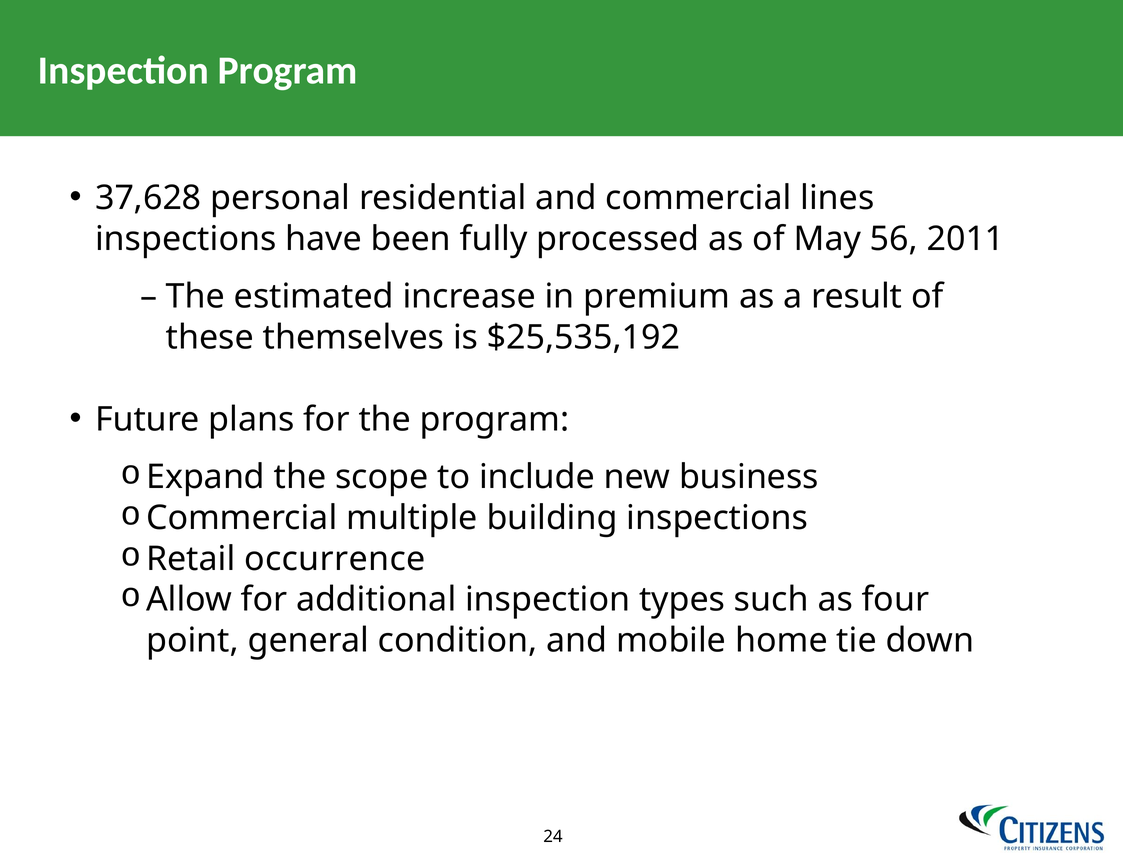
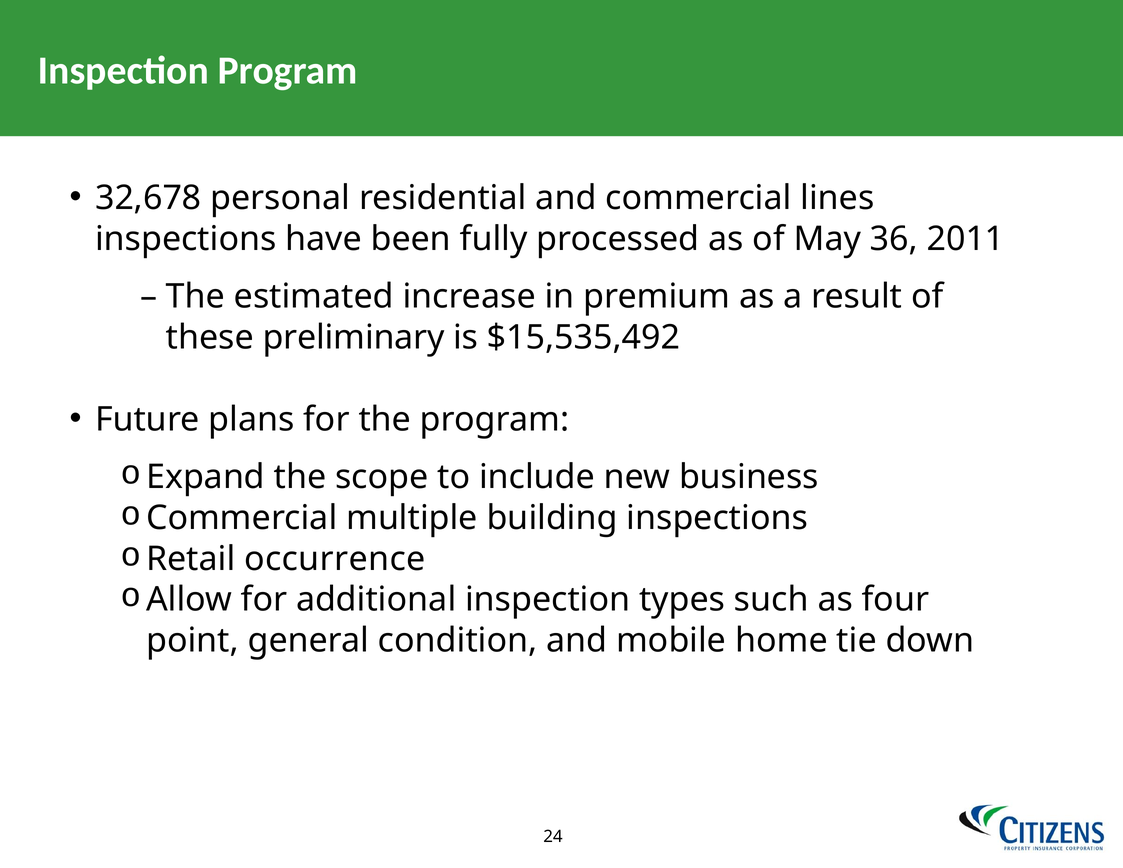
37,628: 37,628 -> 32,678
56: 56 -> 36
themselves: themselves -> preliminary
$25,535,192: $25,535,192 -> $15,535,492
